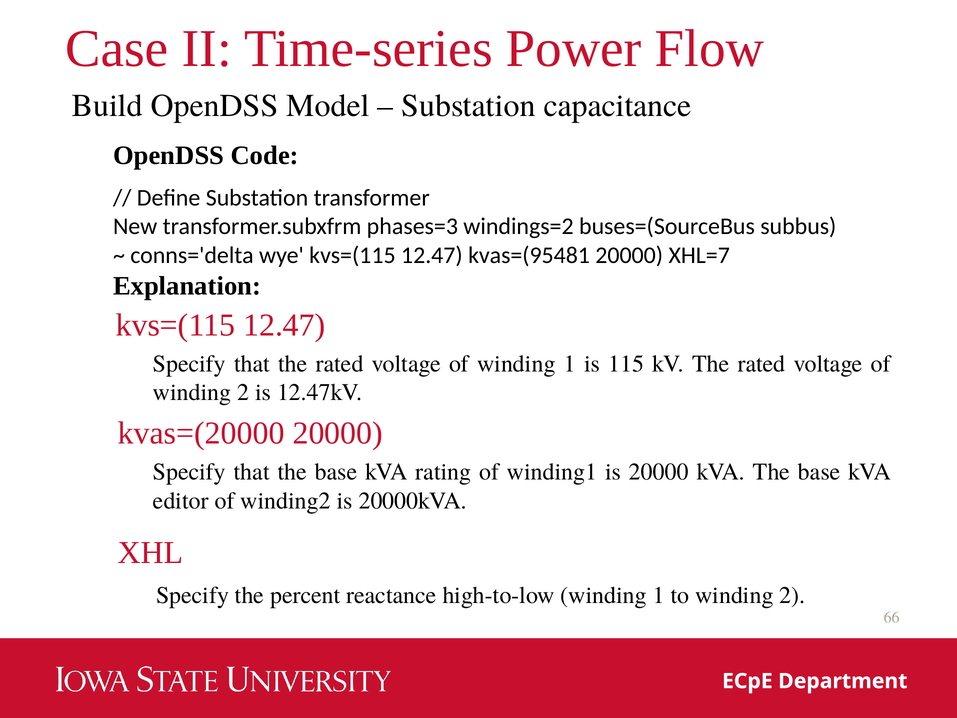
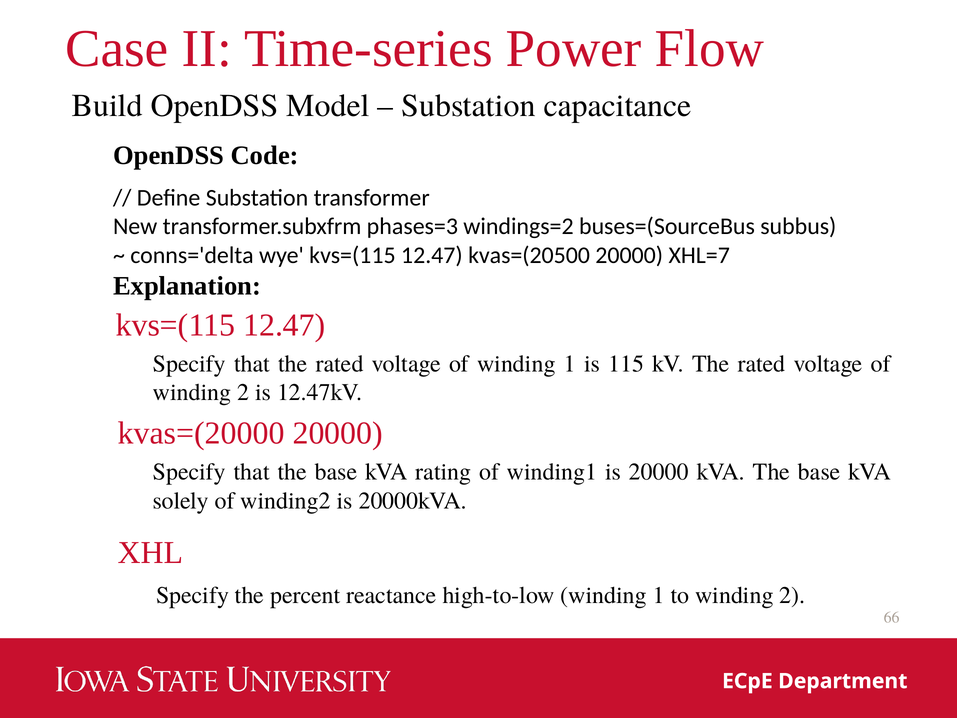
kvas=(95481: kvas=(95481 -> kvas=(20500
editor: editor -> solely
